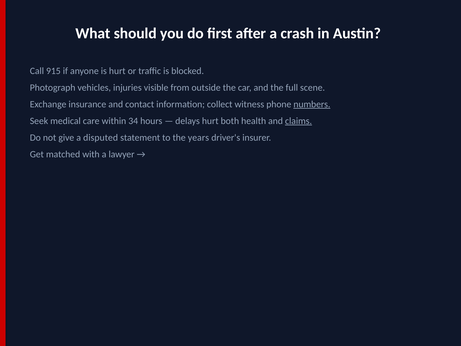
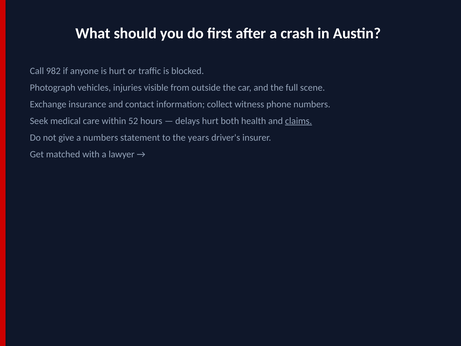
915: 915 -> 982
numbers at (312, 104) underline: present -> none
34: 34 -> 52
a disputed: disputed -> numbers
